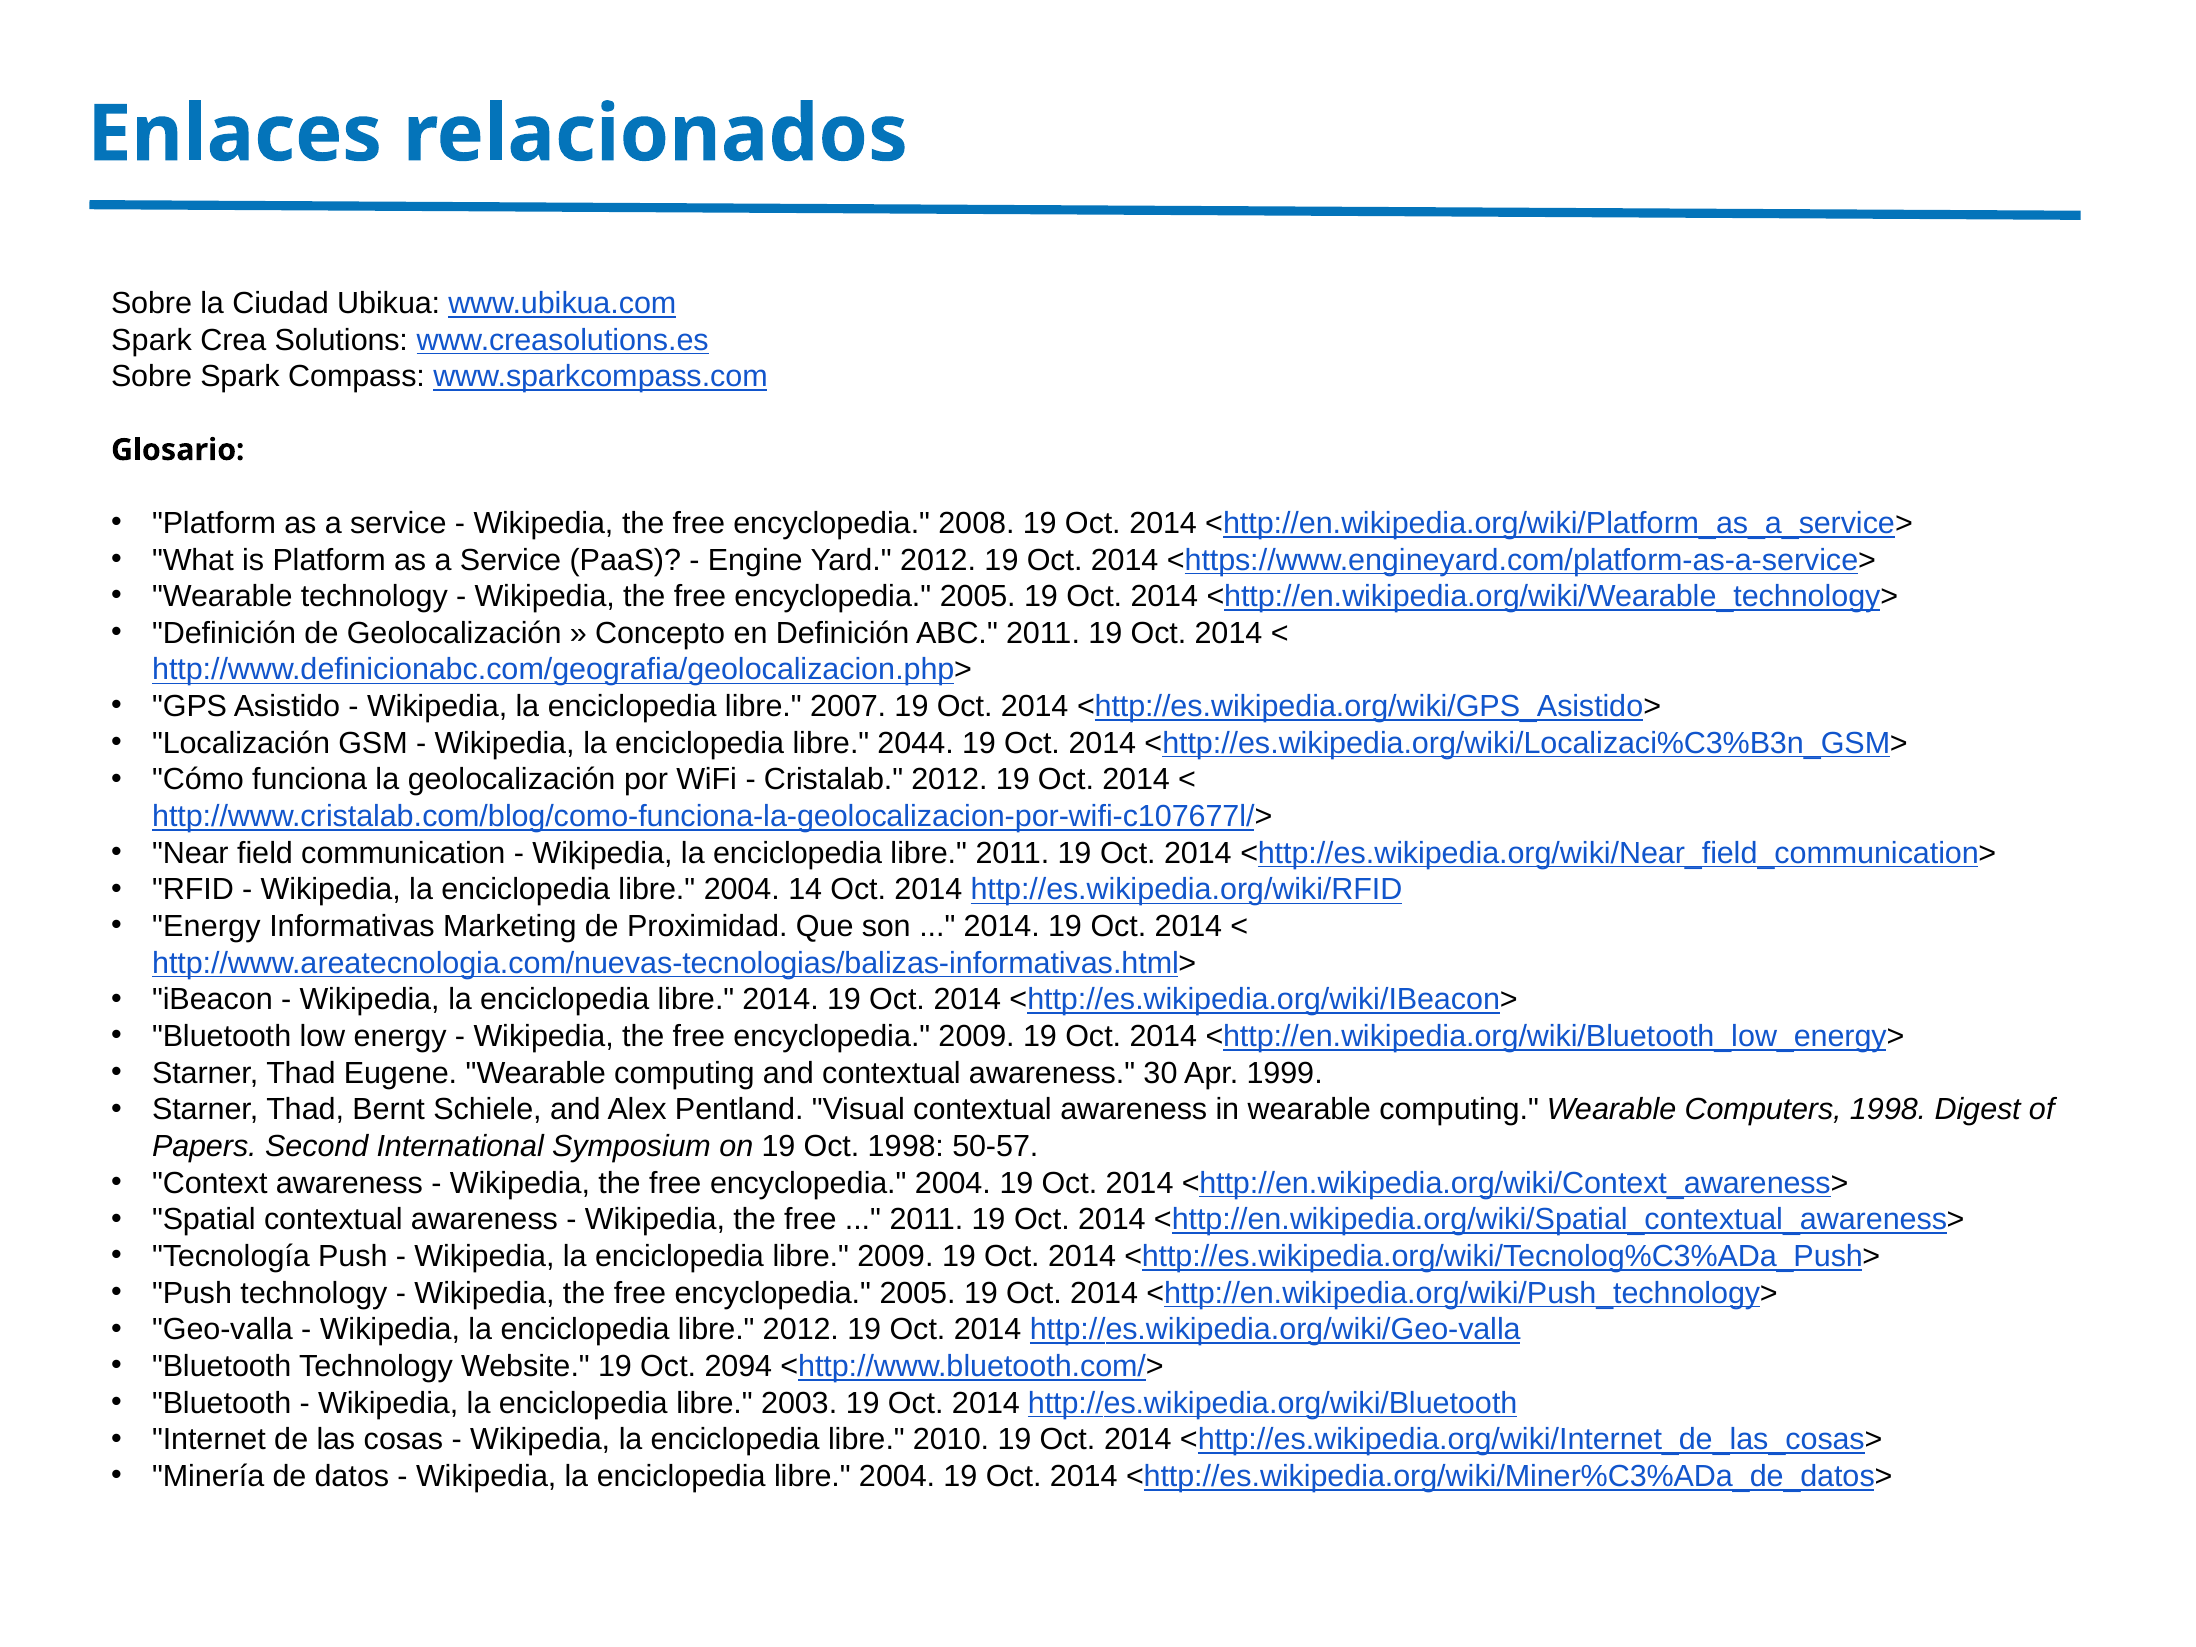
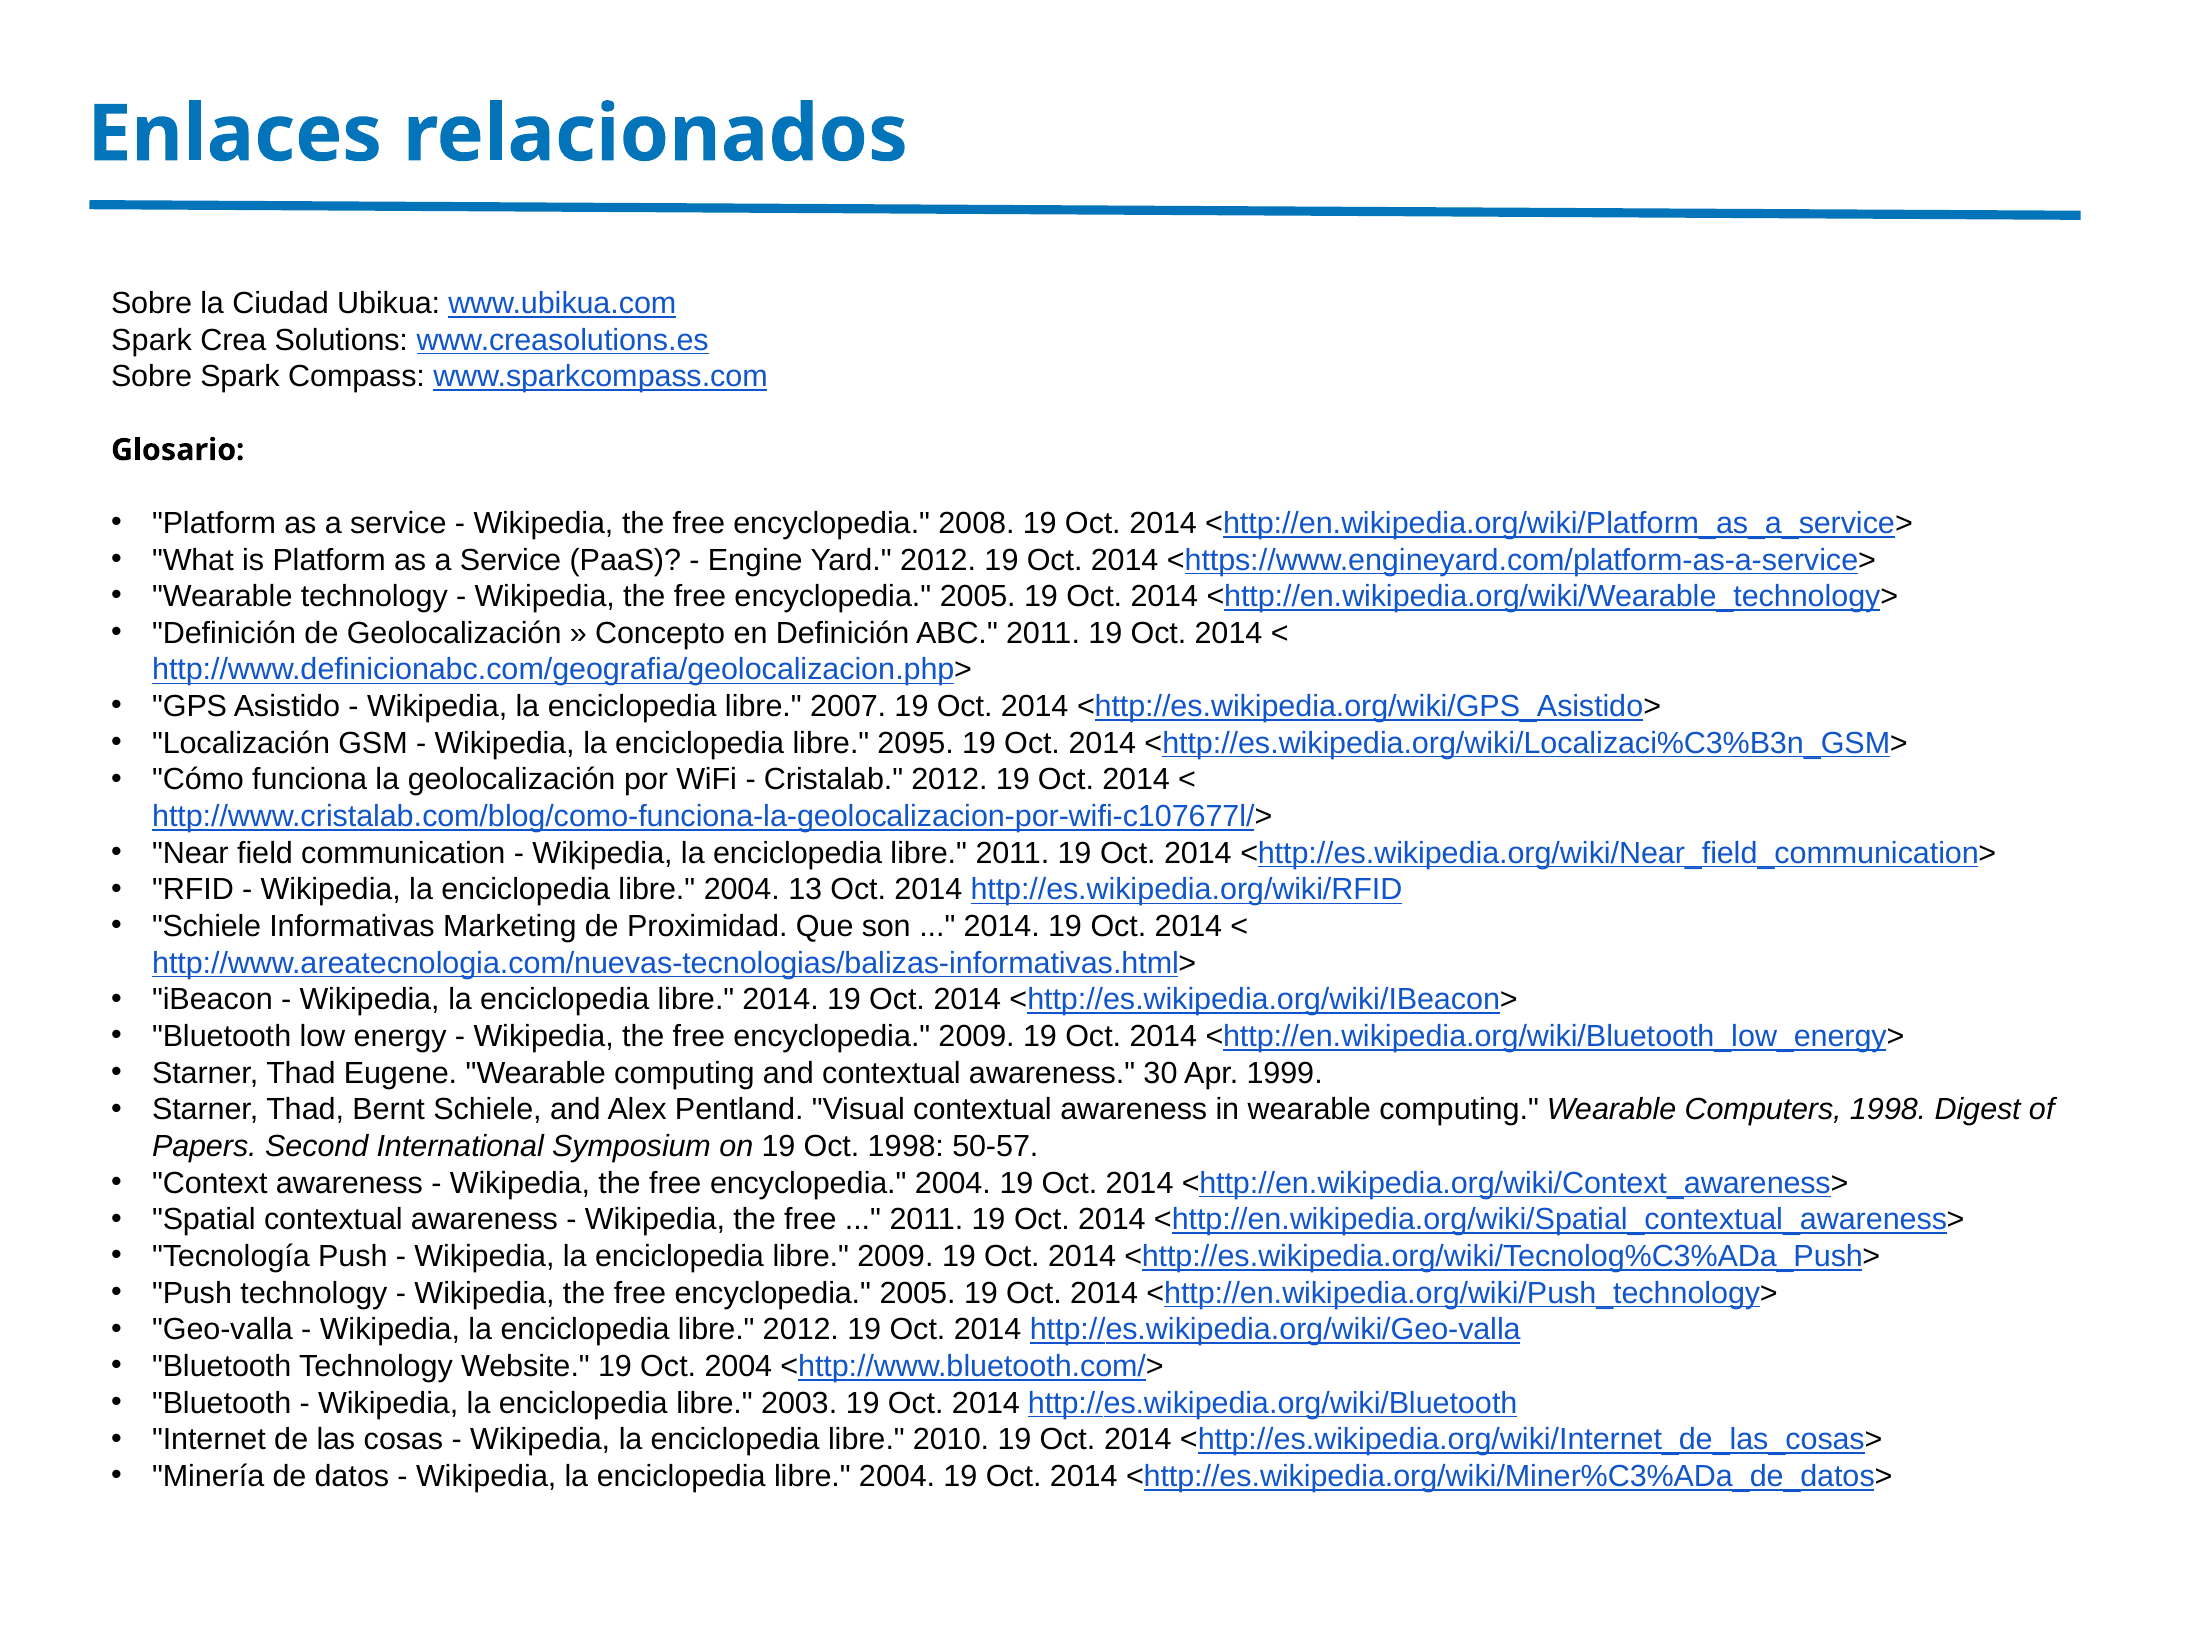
2044: 2044 -> 2095
14: 14 -> 13
Energy at (206, 927): Energy -> Schiele
Oct 2094: 2094 -> 2004
